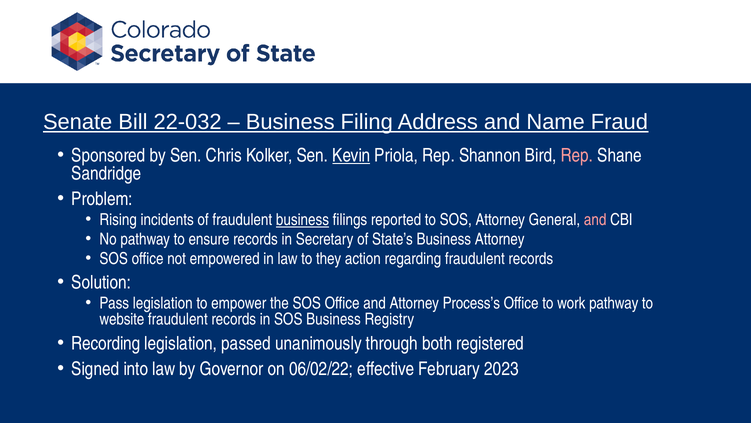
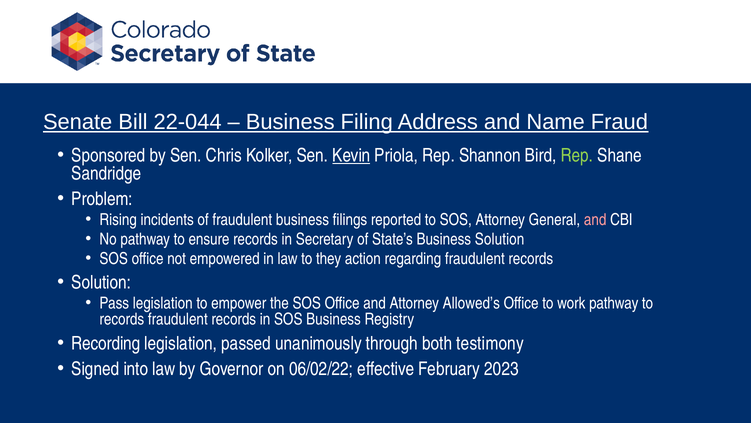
22-032: 22-032 -> 22-044
Rep at (577, 155) colour: pink -> light green
business at (302, 219) underline: present -> none
Business Attorney: Attorney -> Solution
Process’s: Process’s -> Allowed’s
website at (122, 319): website -> records
registered: registered -> testimony
